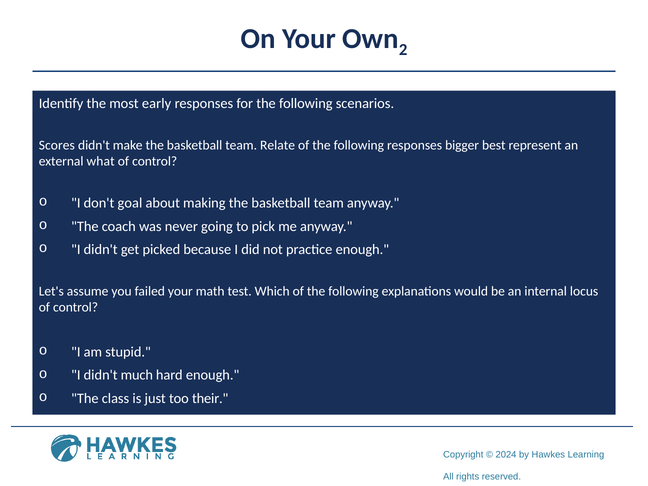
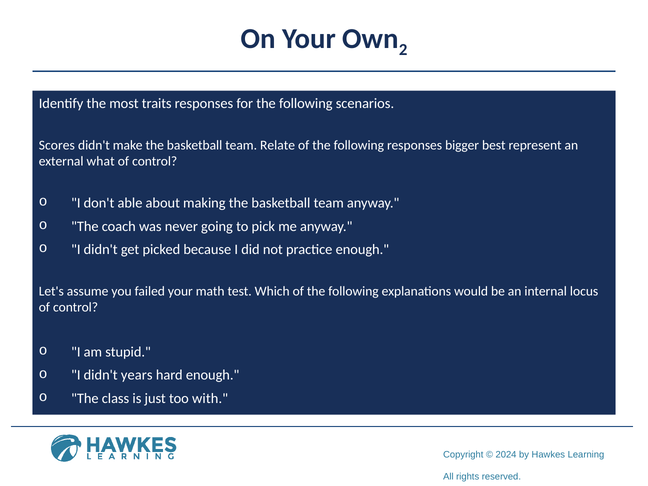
early: early -> traits
goal: goal -> able
much: much -> years
their: their -> with
